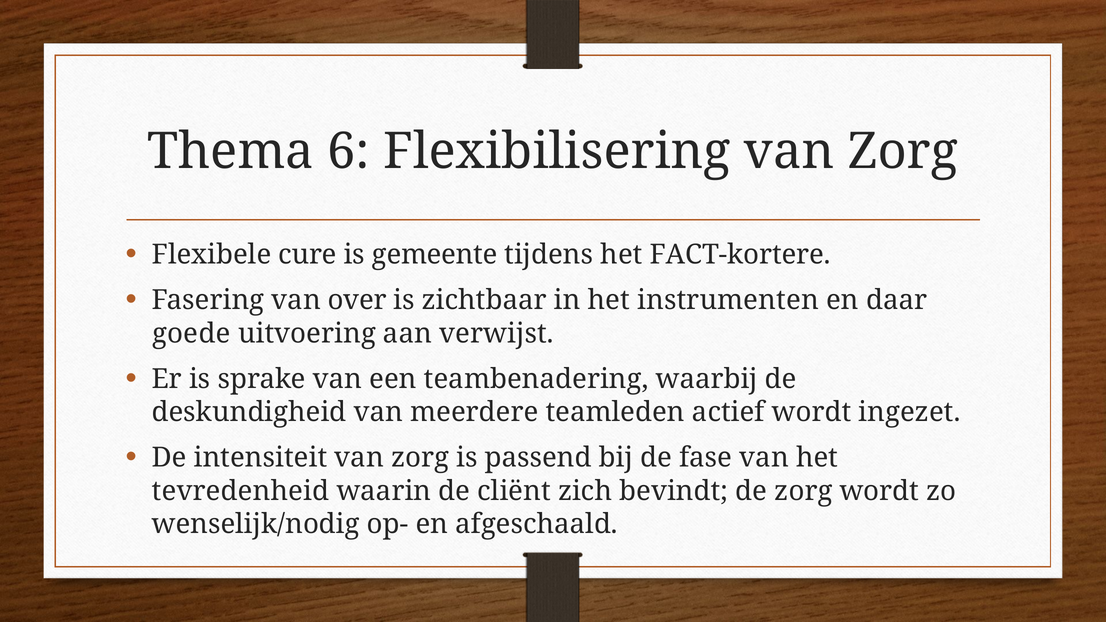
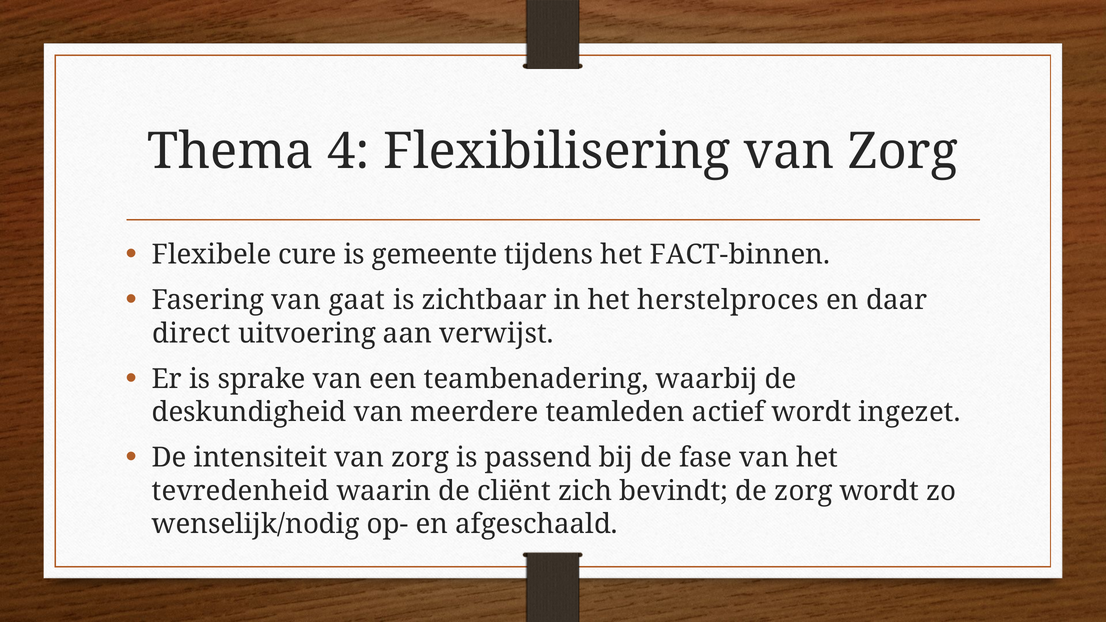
6: 6 -> 4
FACT-kortere: FACT-kortere -> FACT-binnen
over: over -> gaat
instrumenten: instrumenten -> herstelproces
goede: goede -> direct
